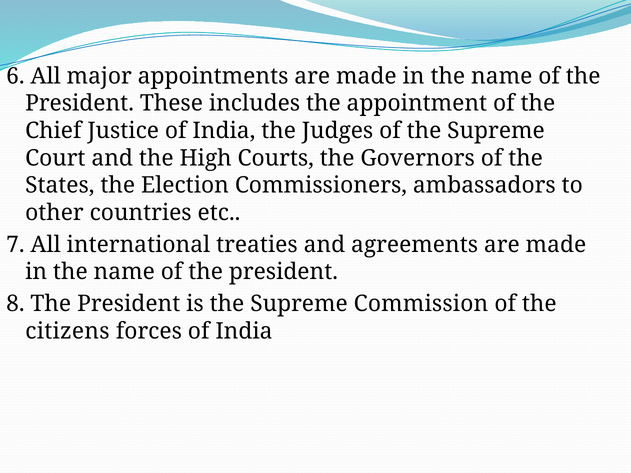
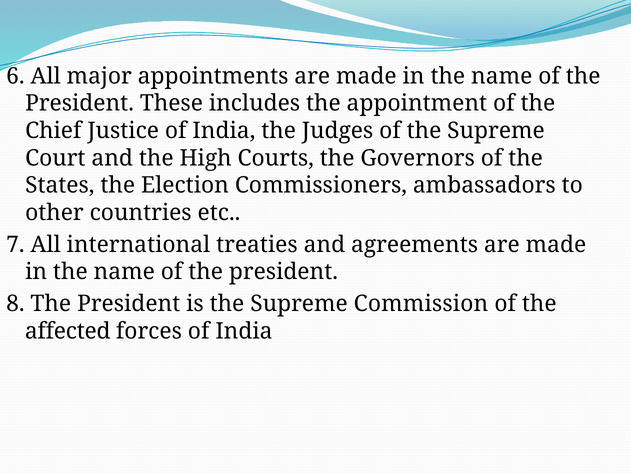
citizens: citizens -> affected
